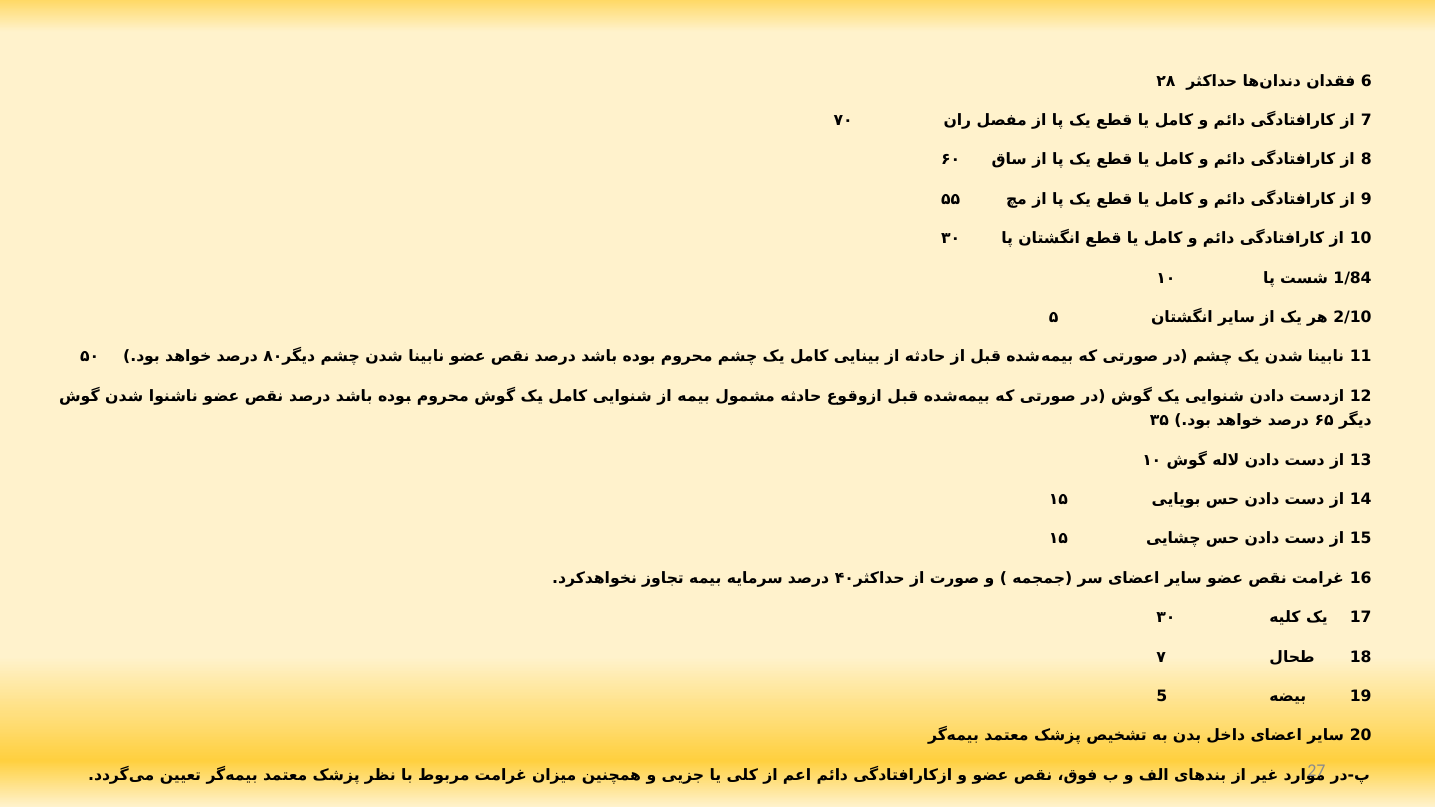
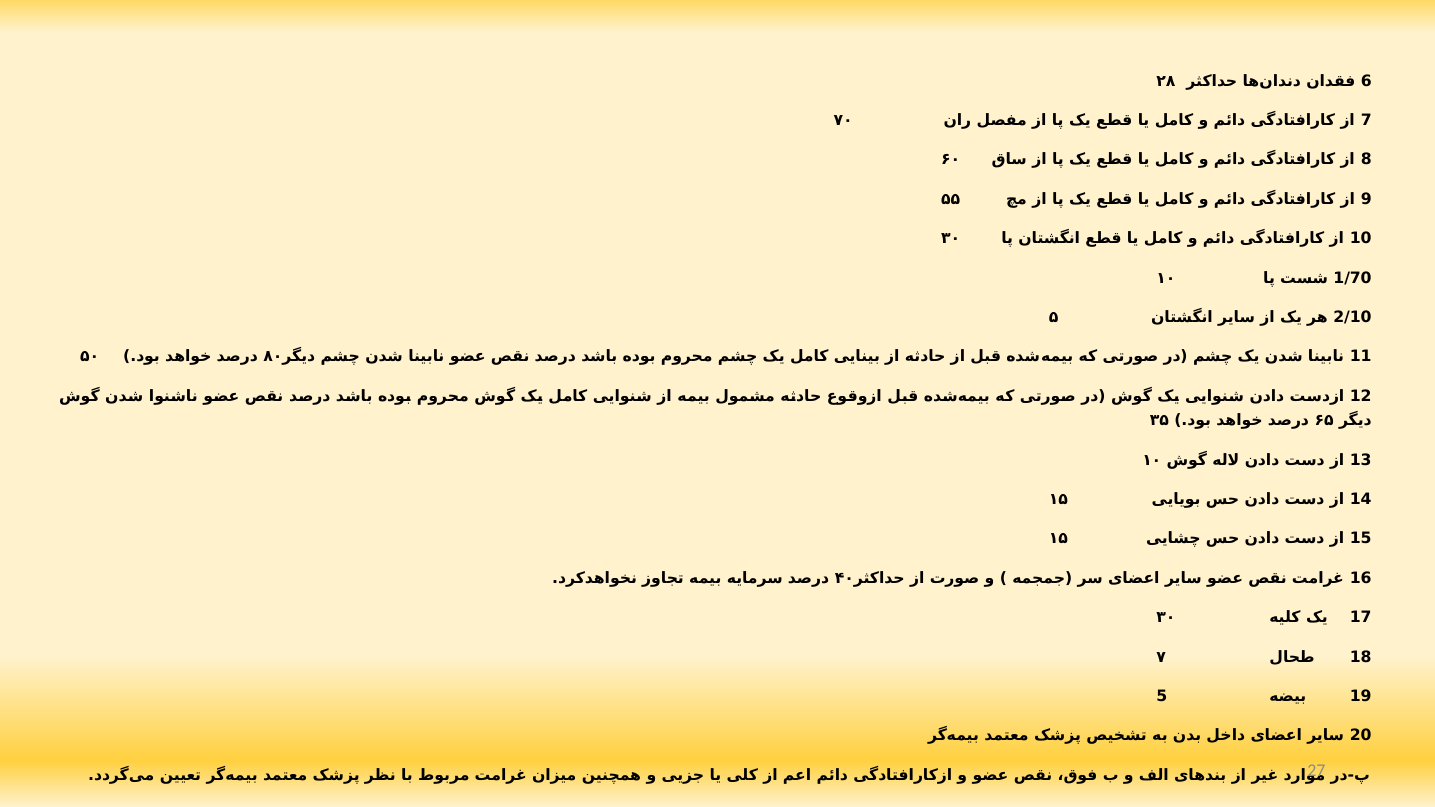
1/84: 1/84 -> 1/70
